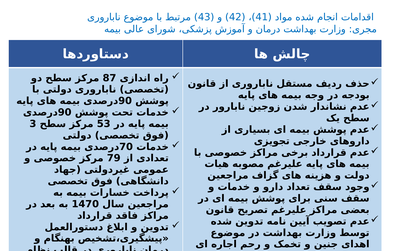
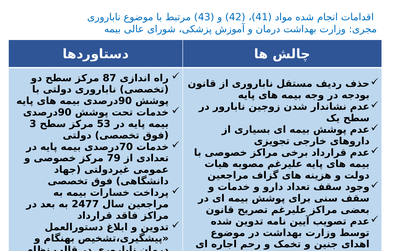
1470: 1470 -> 2477
